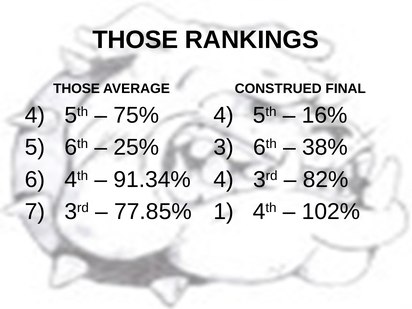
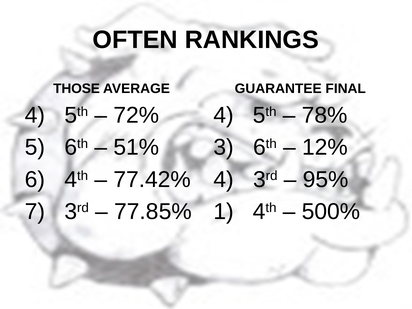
THOSE at (135, 40): THOSE -> OFTEN
CONSTRUED: CONSTRUED -> GUARANTEE
75%: 75% -> 72%
16%: 16% -> 78%
25%: 25% -> 51%
38%: 38% -> 12%
91.34%: 91.34% -> 77.42%
82%: 82% -> 95%
102%: 102% -> 500%
